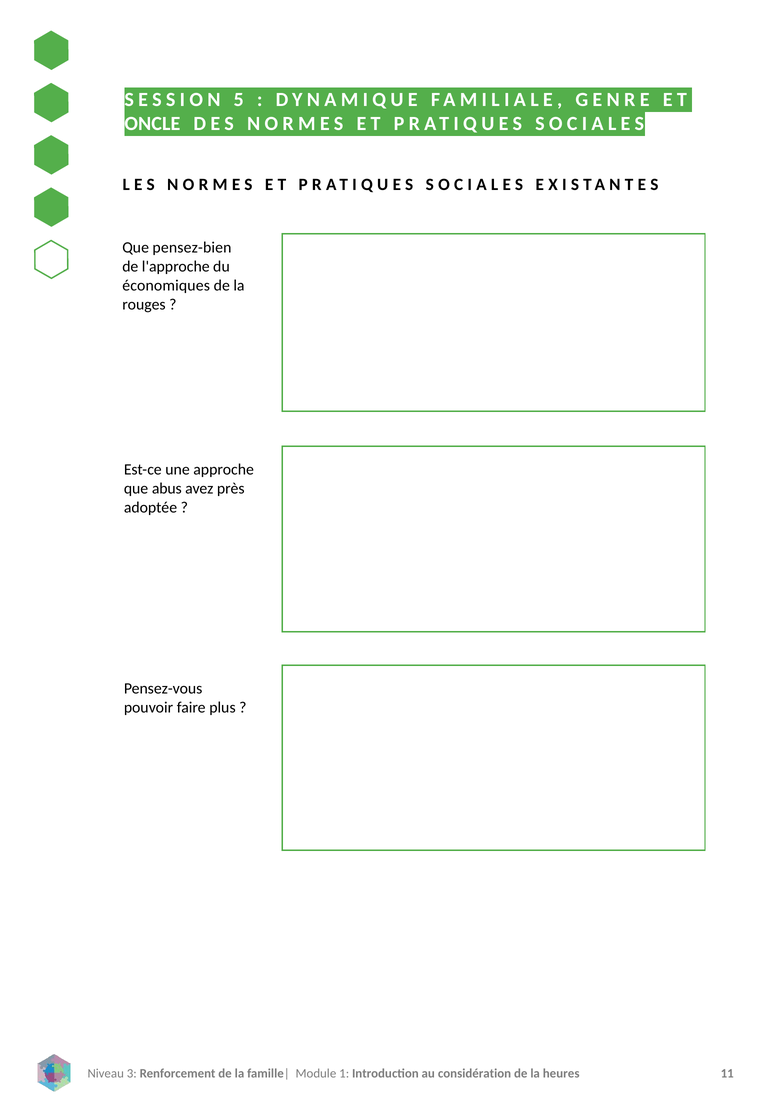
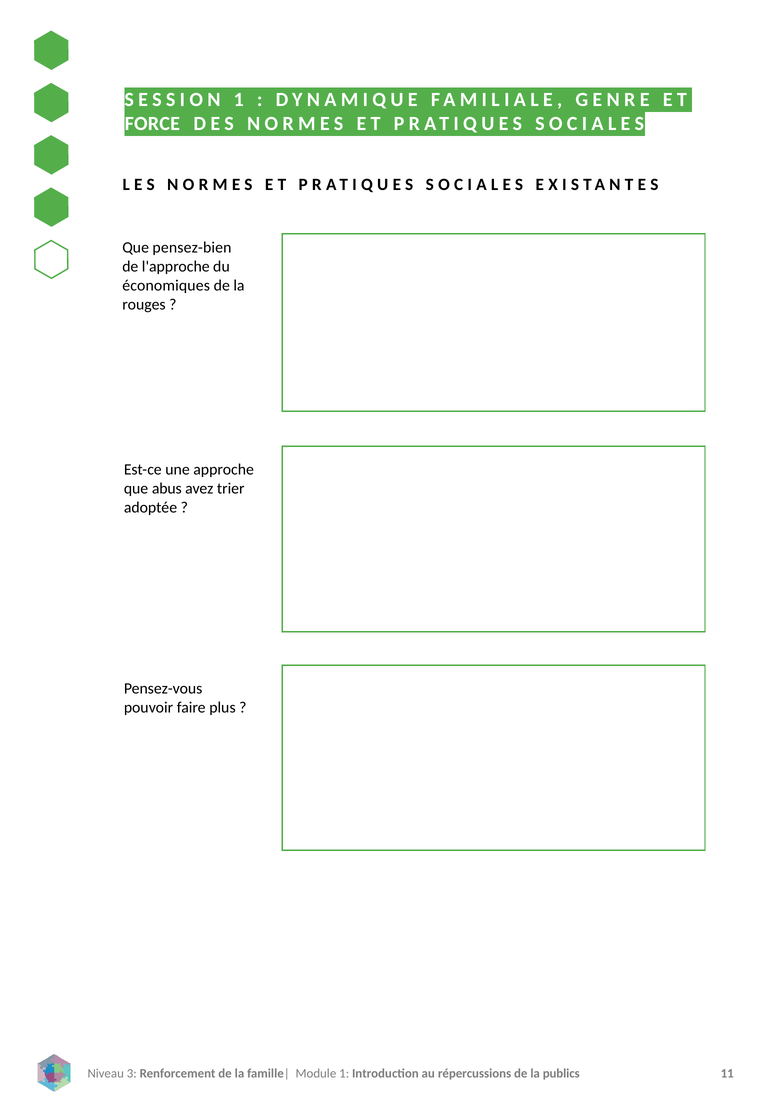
SESSION 5: 5 -> 1
ONCLE: ONCLE -> FORCE
près: près -> trier
considération: considération -> répercussions
heures: heures -> publics
